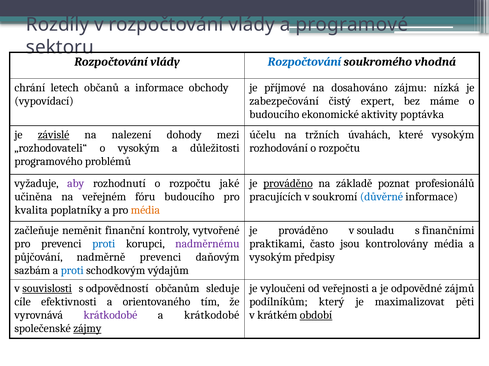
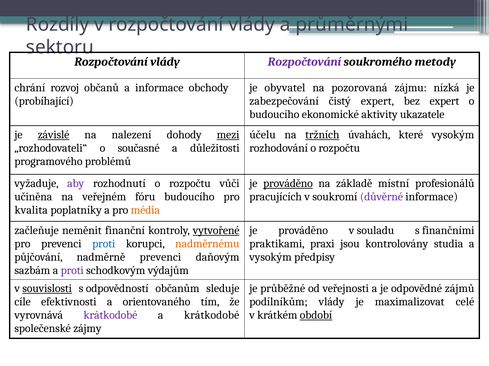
programové: programové -> průměrnými
Rozpočtování at (304, 62) colour: blue -> purple
vhodná: vhodná -> metody
letech: letech -> rozvoj
příjmové: příjmové -> obyvatel
dosahováno: dosahováno -> pozorovaná
vypovídací: vypovídací -> probíhající
bez máme: máme -> expert
poptávka: poptávka -> ukazatele
mezi underline: none -> present
tržních underline: none -> present
o vysokým: vysokým -> současné
jaké: jaké -> vůči
poznat: poznat -> místní
důvěrné colour: blue -> purple
vytvořené underline: none -> present
nadměrnému colour: purple -> orange
často: často -> praxi
kontrolovány média: média -> studia
proti at (72, 271) colour: blue -> purple
vyloučeni: vyloučeni -> průběžné
podílníkům který: který -> vlády
pěti: pěti -> celé
zájmy underline: present -> none
